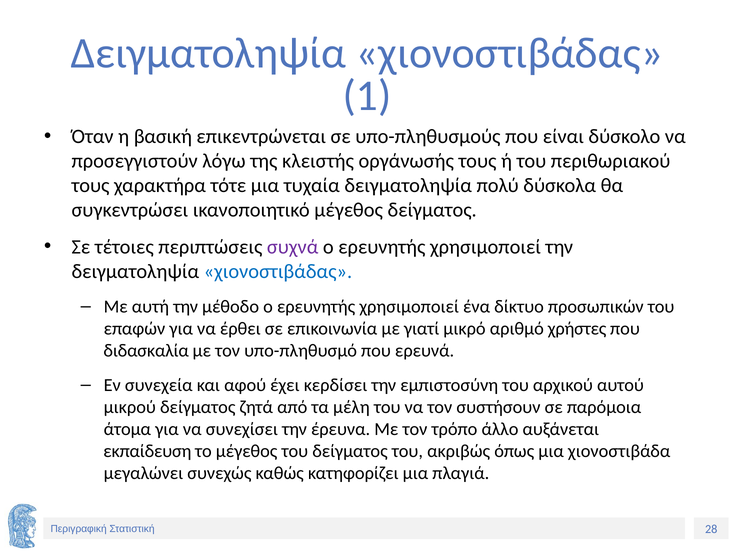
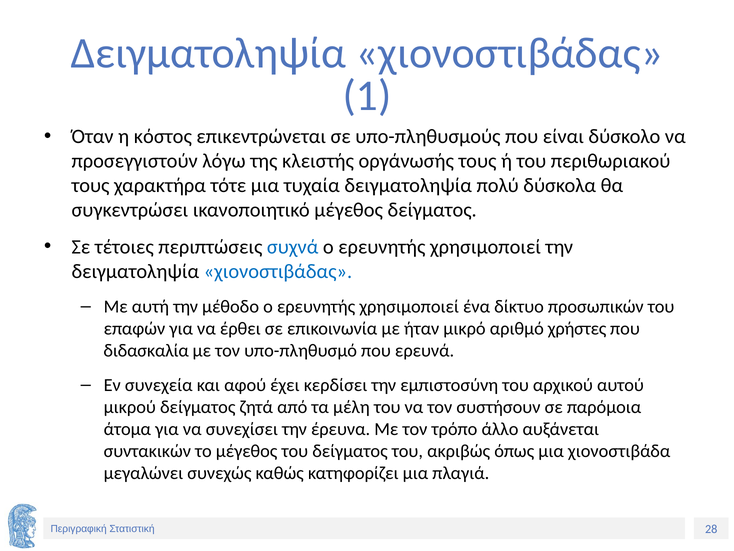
βασική: βασική -> κόστος
συχνά colour: purple -> blue
γιατί: γιατί -> ήταν
εκπαίδευση: εκπαίδευση -> συντακικών
